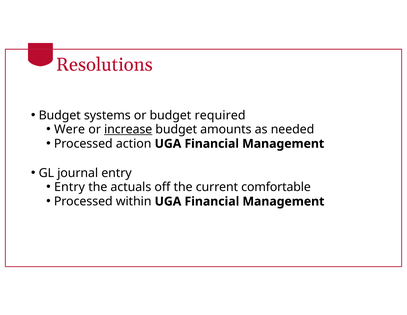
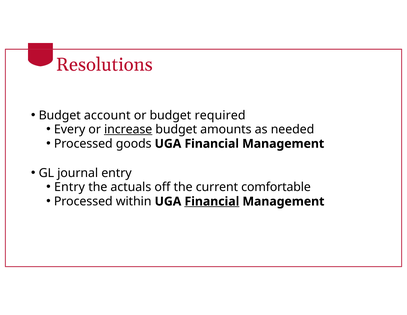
systems: systems -> account
Were: Were -> Every
action: action -> goods
Financial at (212, 201) underline: none -> present
